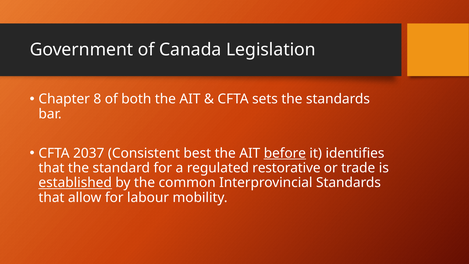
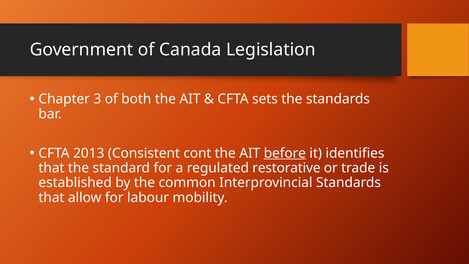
8: 8 -> 3
2037: 2037 -> 2013
best: best -> cont
established underline: present -> none
